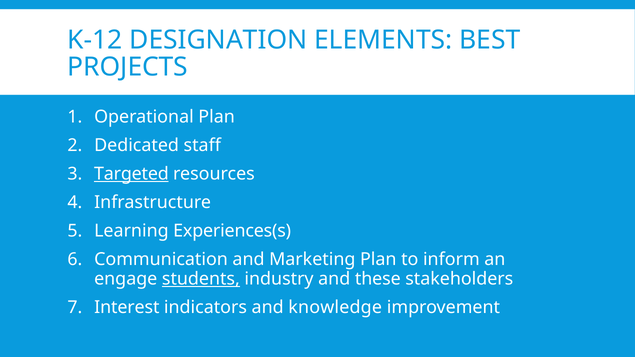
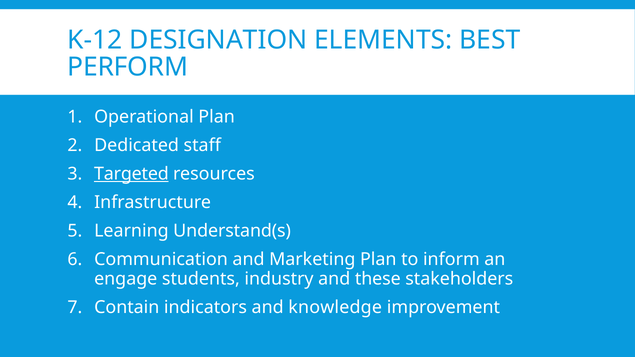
PROJECTS: PROJECTS -> PERFORM
Experiences(s: Experiences(s -> Understand(s
students underline: present -> none
Interest: Interest -> Contain
